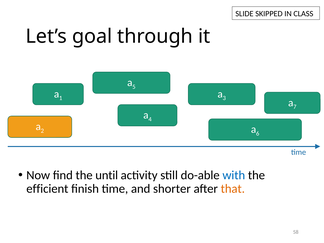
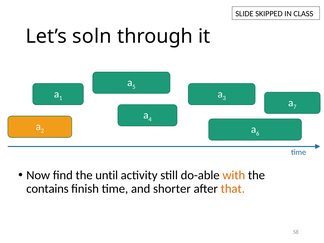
goal: goal -> soln
with colour: blue -> orange
efficient: efficient -> contains
